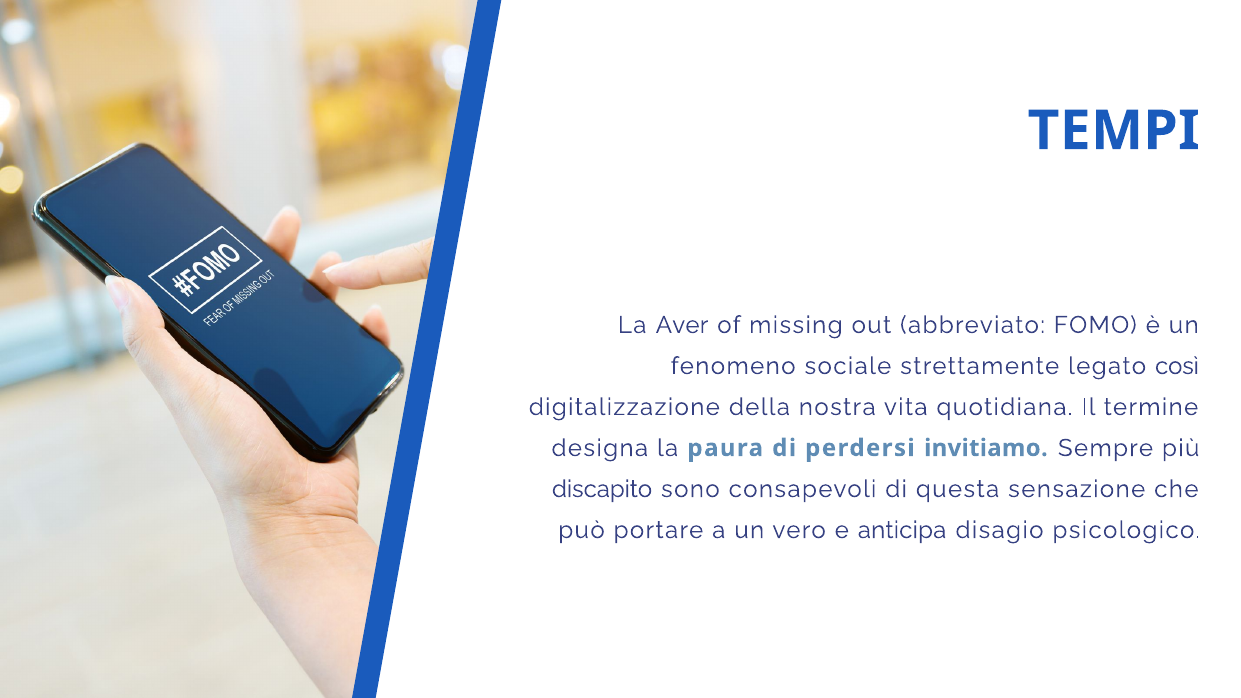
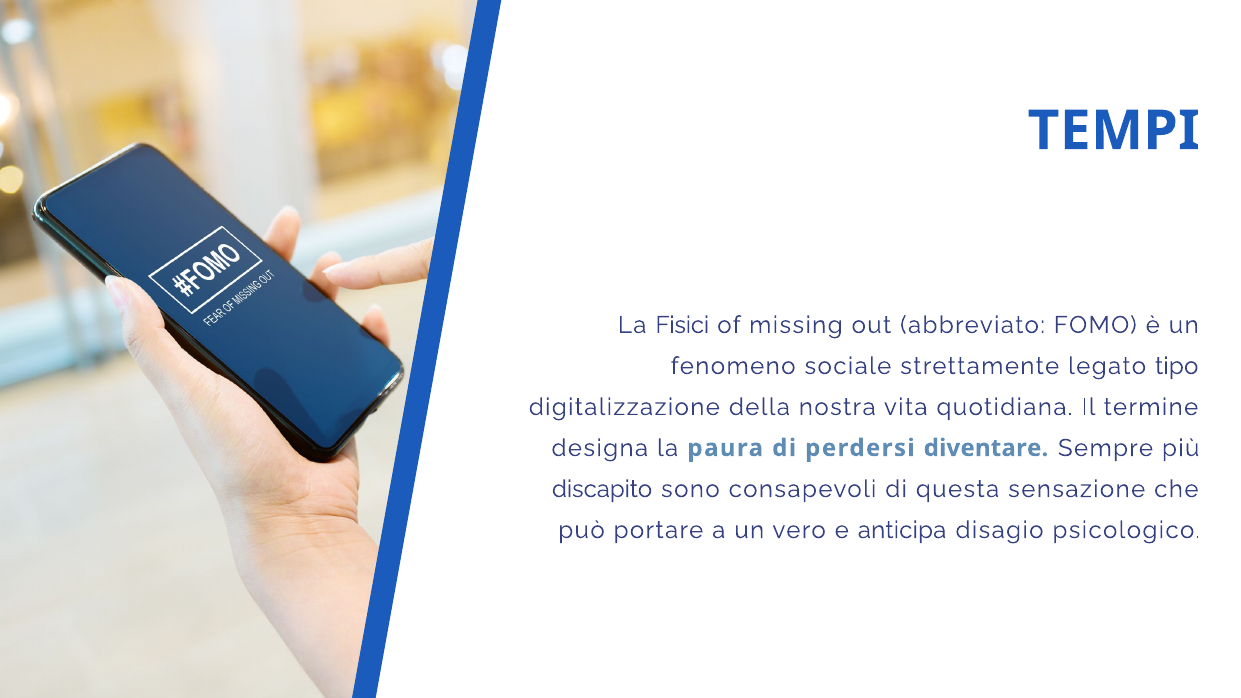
Aver: Aver -> Fisici
così: così -> tipo
invitiamo: invitiamo -> diventare
